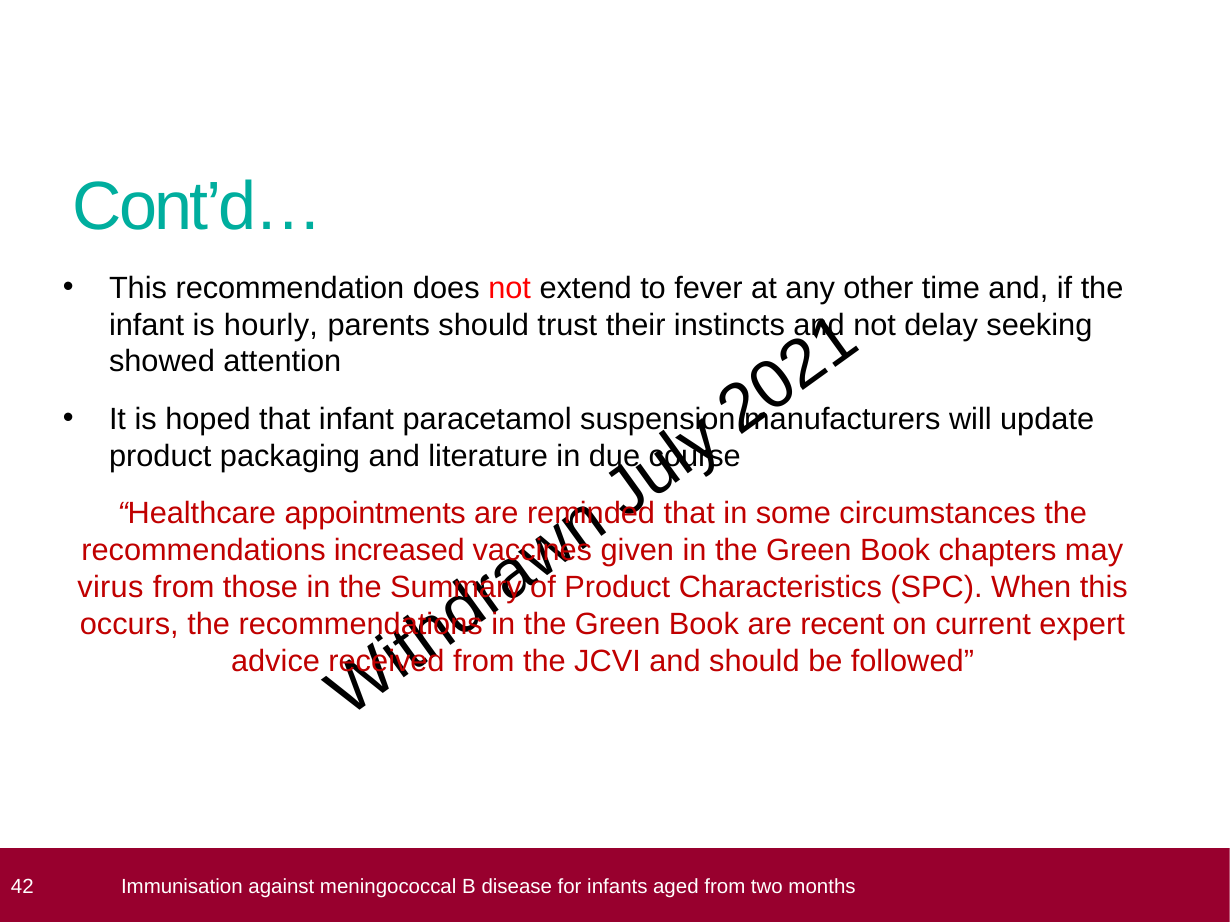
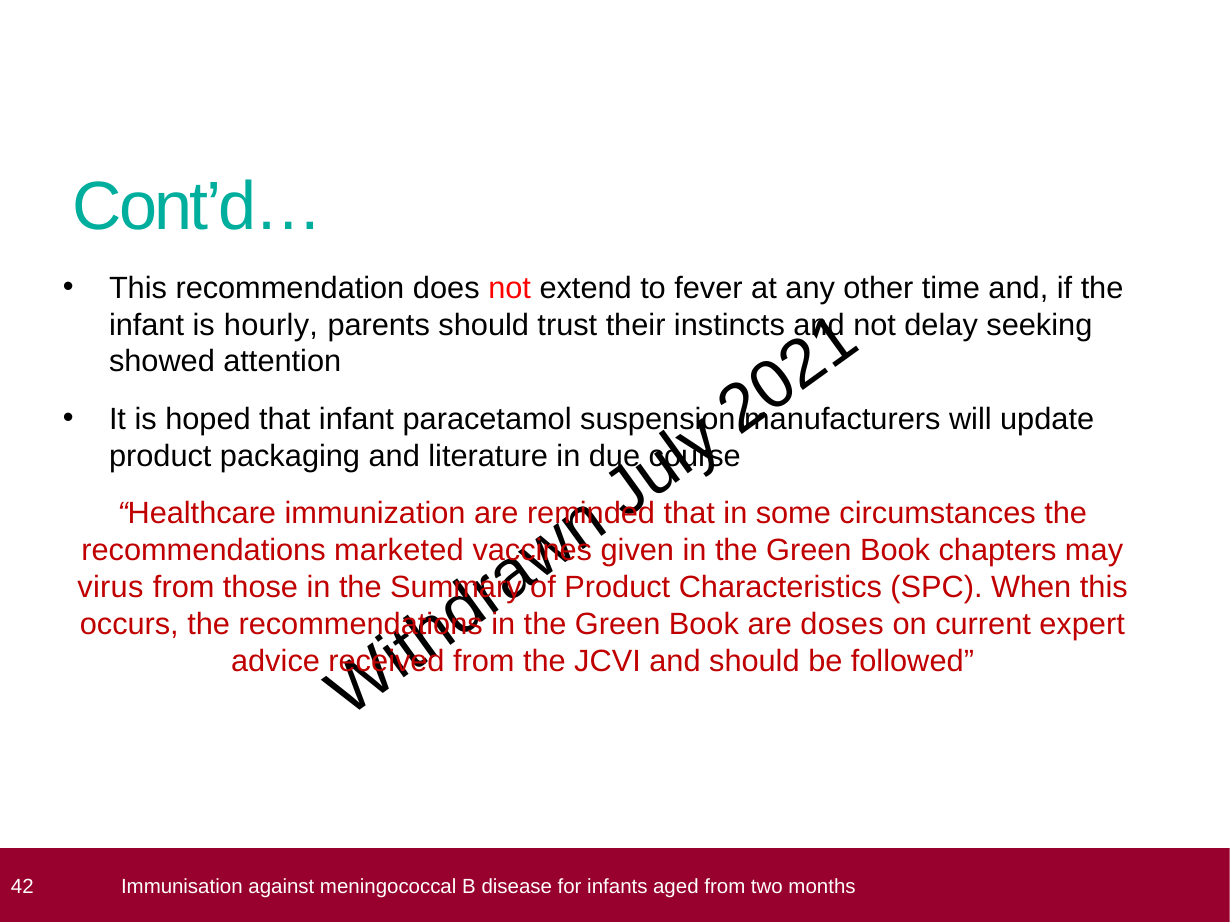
appointments: appointments -> immunization
increased: increased -> marketed
recent: recent -> doses
